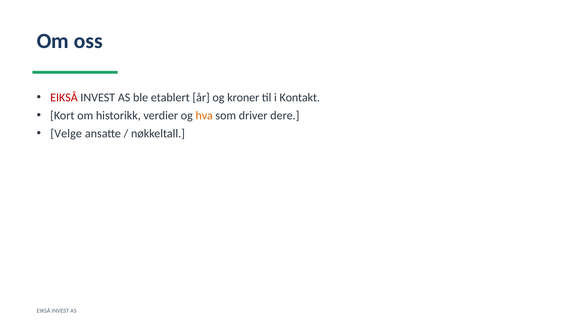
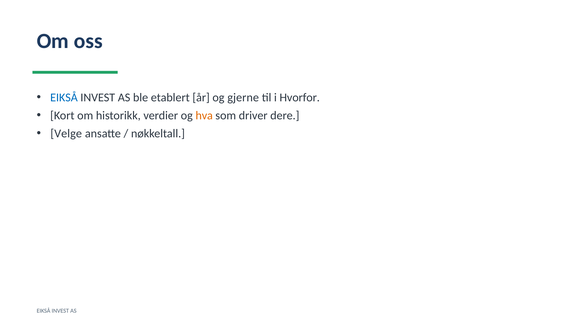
EIKSÅ at (64, 98) colour: red -> blue
kroner: kroner -> gjerne
Kontakt: Kontakt -> Hvorfor
